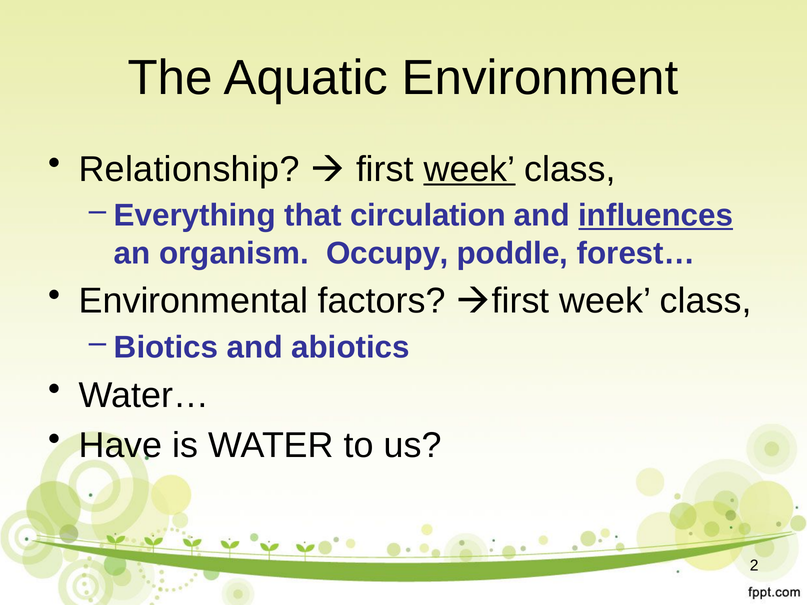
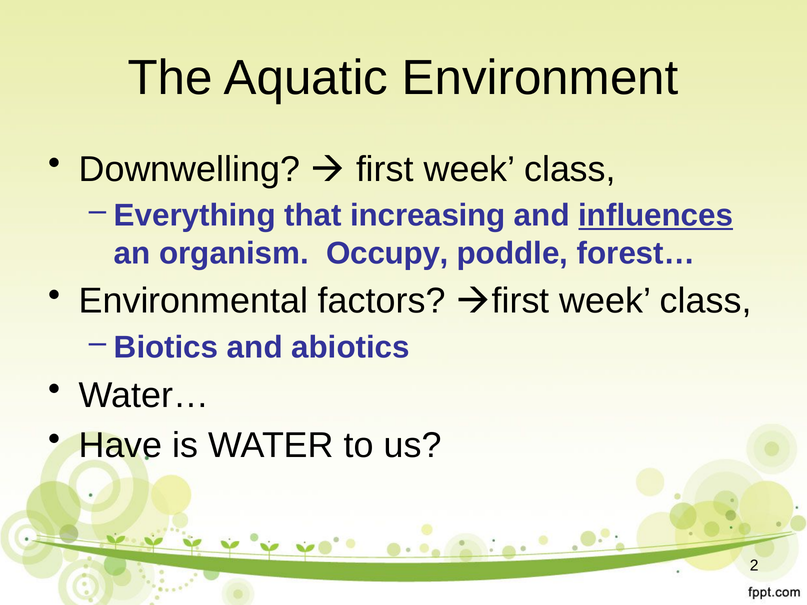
Relationship: Relationship -> Downwelling
week at (470, 169) underline: present -> none
circulation: circulation -> increasing
